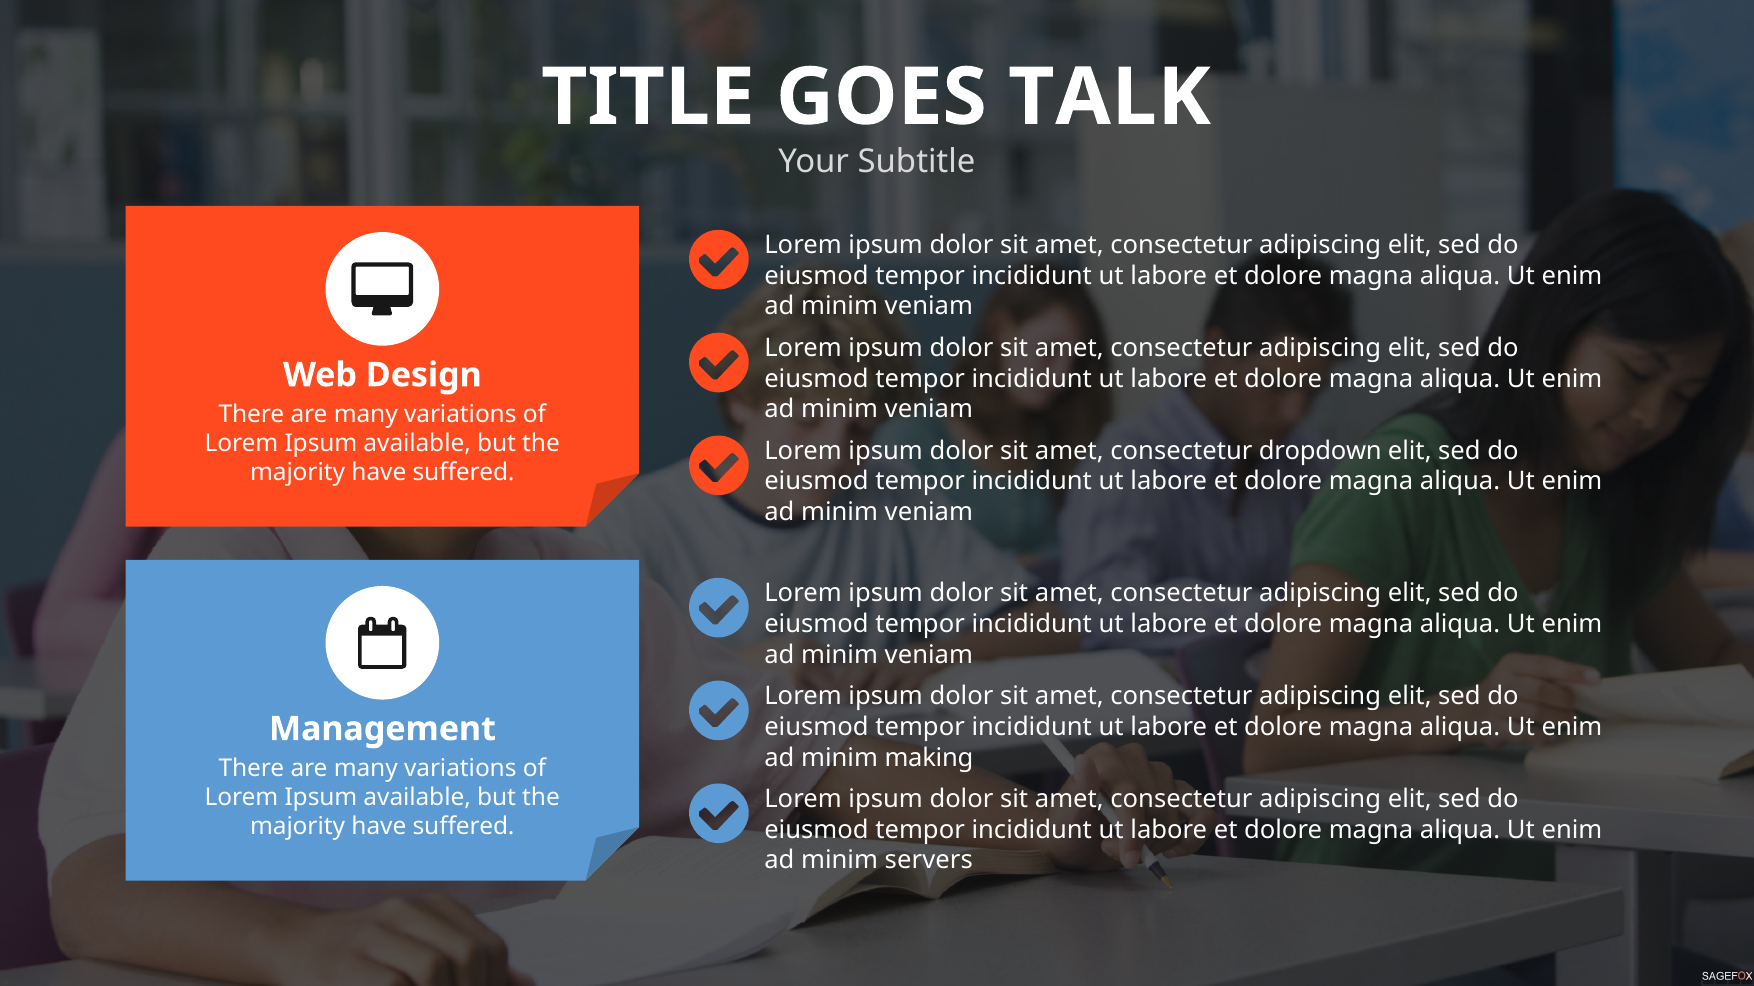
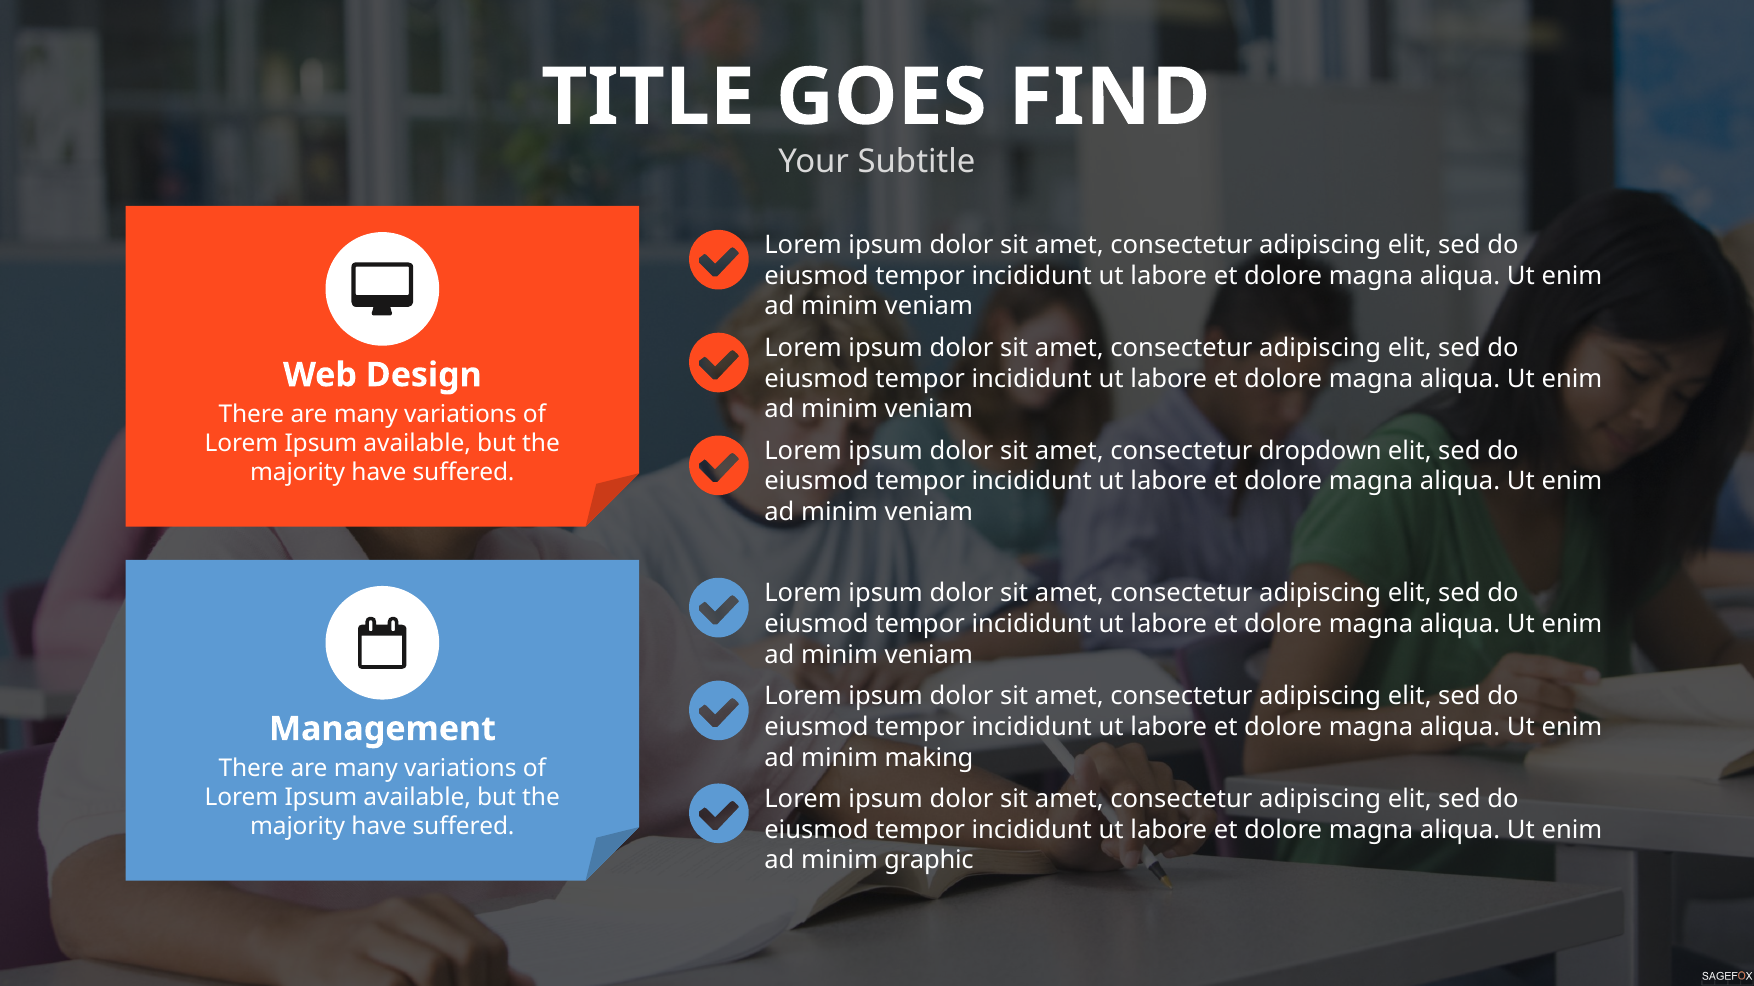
TALK: TALK -> FIND
servers: servers -> graphic
